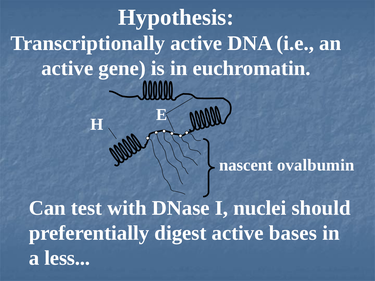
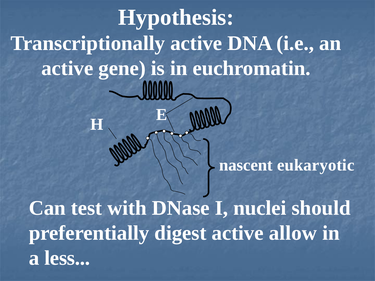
ovalbumin: ovalbumin -> eukaryotic
bases: bases -> allow
